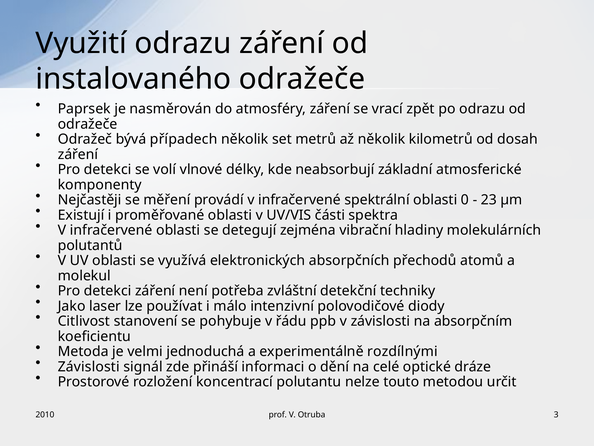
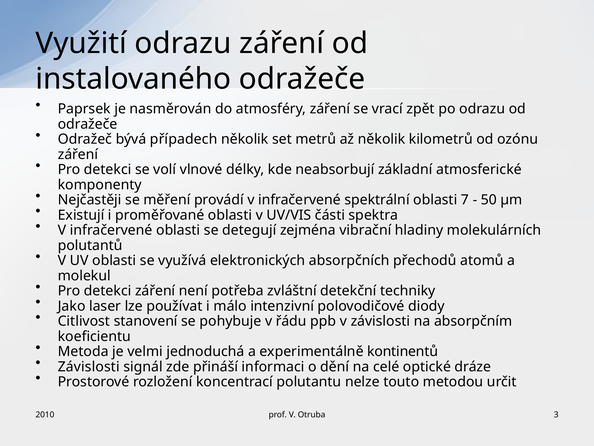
dosah: dosah -> ozónu
0: 0 -> 7
23: 23 -> 50
rozdílnými: rozdílnými -> kontinentů
